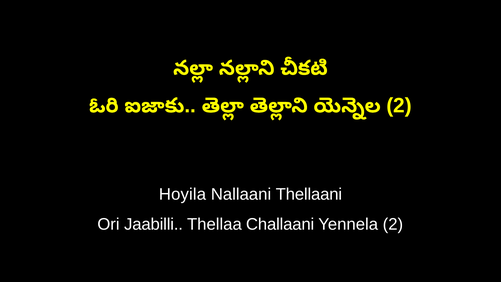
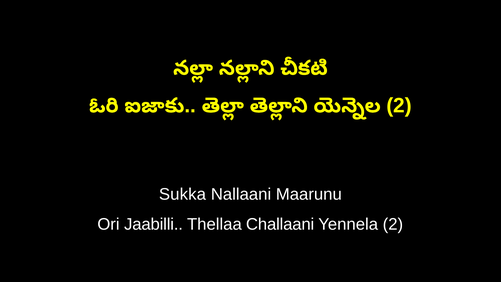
Hoyila: Hoyila -> Sukka
Thellaani: Thellaani -> Maarunu
